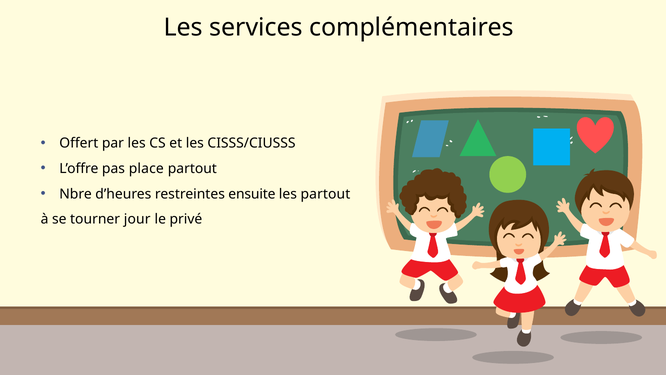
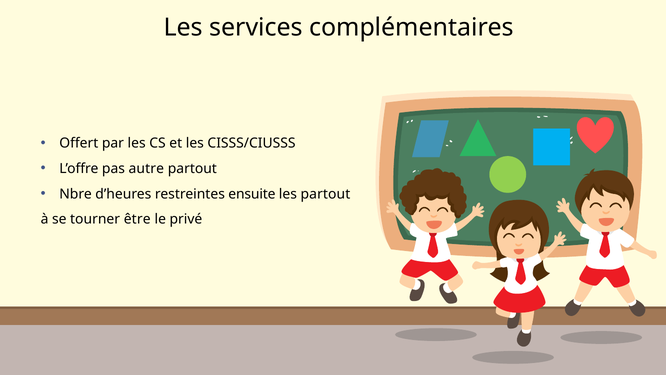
place: place -> autre
jour: jour -> être
